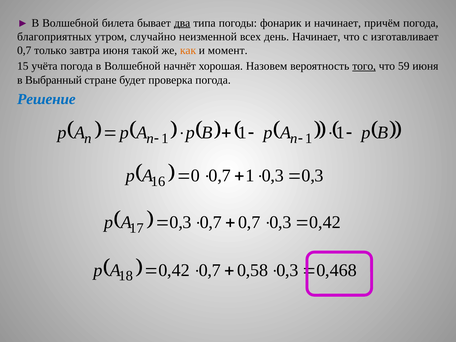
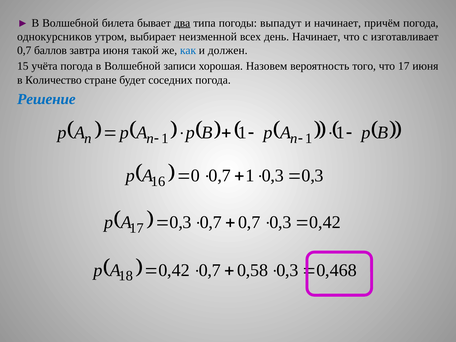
фонарик: фонарик -> выпадут
благоприятных: благоприятных -> однокурсников
случайно: случайно -> выбирает
только: только -> баллов
как colour: orange -> blue
момент: момент -> должен
начнёт: начнёт -> записи
того underline: present -> none
что 59: 59 -> 17
Выбранный: Выбранный -> Количество
проверка: проверка -> соседних
